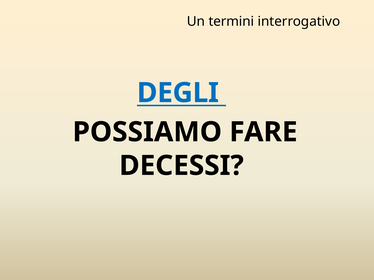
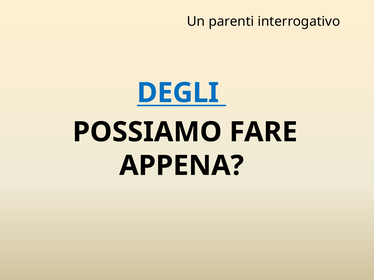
termini: termini -> parenti
DECESSI: DECESSI -> APPENA
